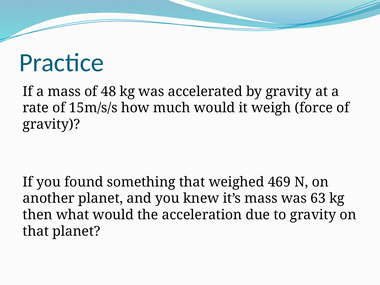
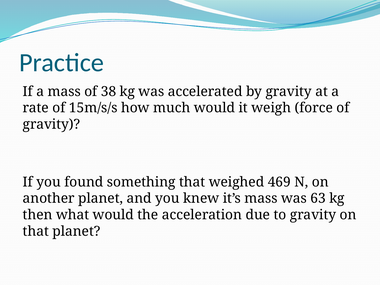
48: 48 -> 38
